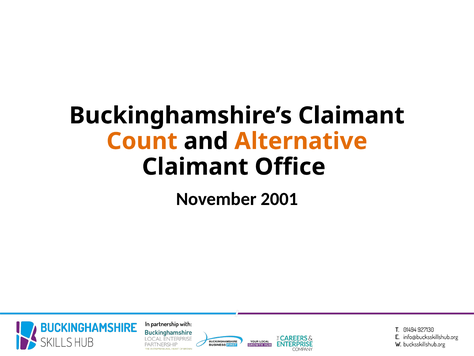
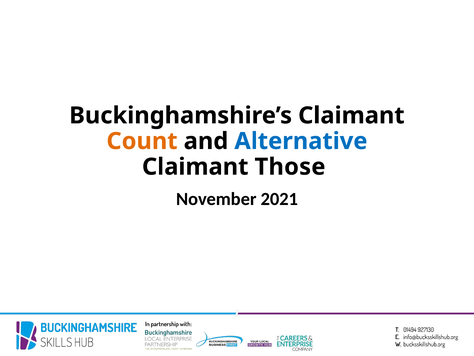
Alternative colour: orange -> blue
Office: Office -> Those
2001: 2001 -> 2021
